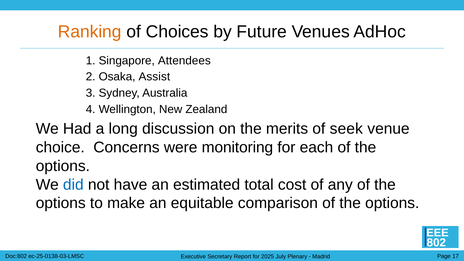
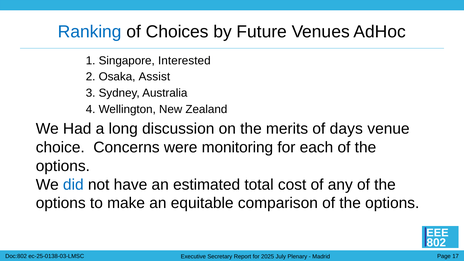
Ranking colour: orange -> blue
Attendees: Attendees -> Interested
seek: seek -> days
